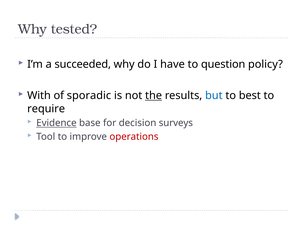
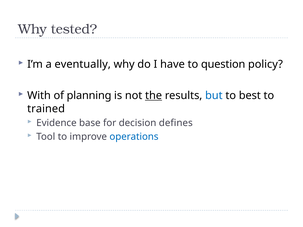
succeeded: succeeded -> eventually
sporadic: sporadic -> planning
require: require -> trained
Evidence underline: present -> none
surveys: surveys -> defines
operations colour: red -> blue
